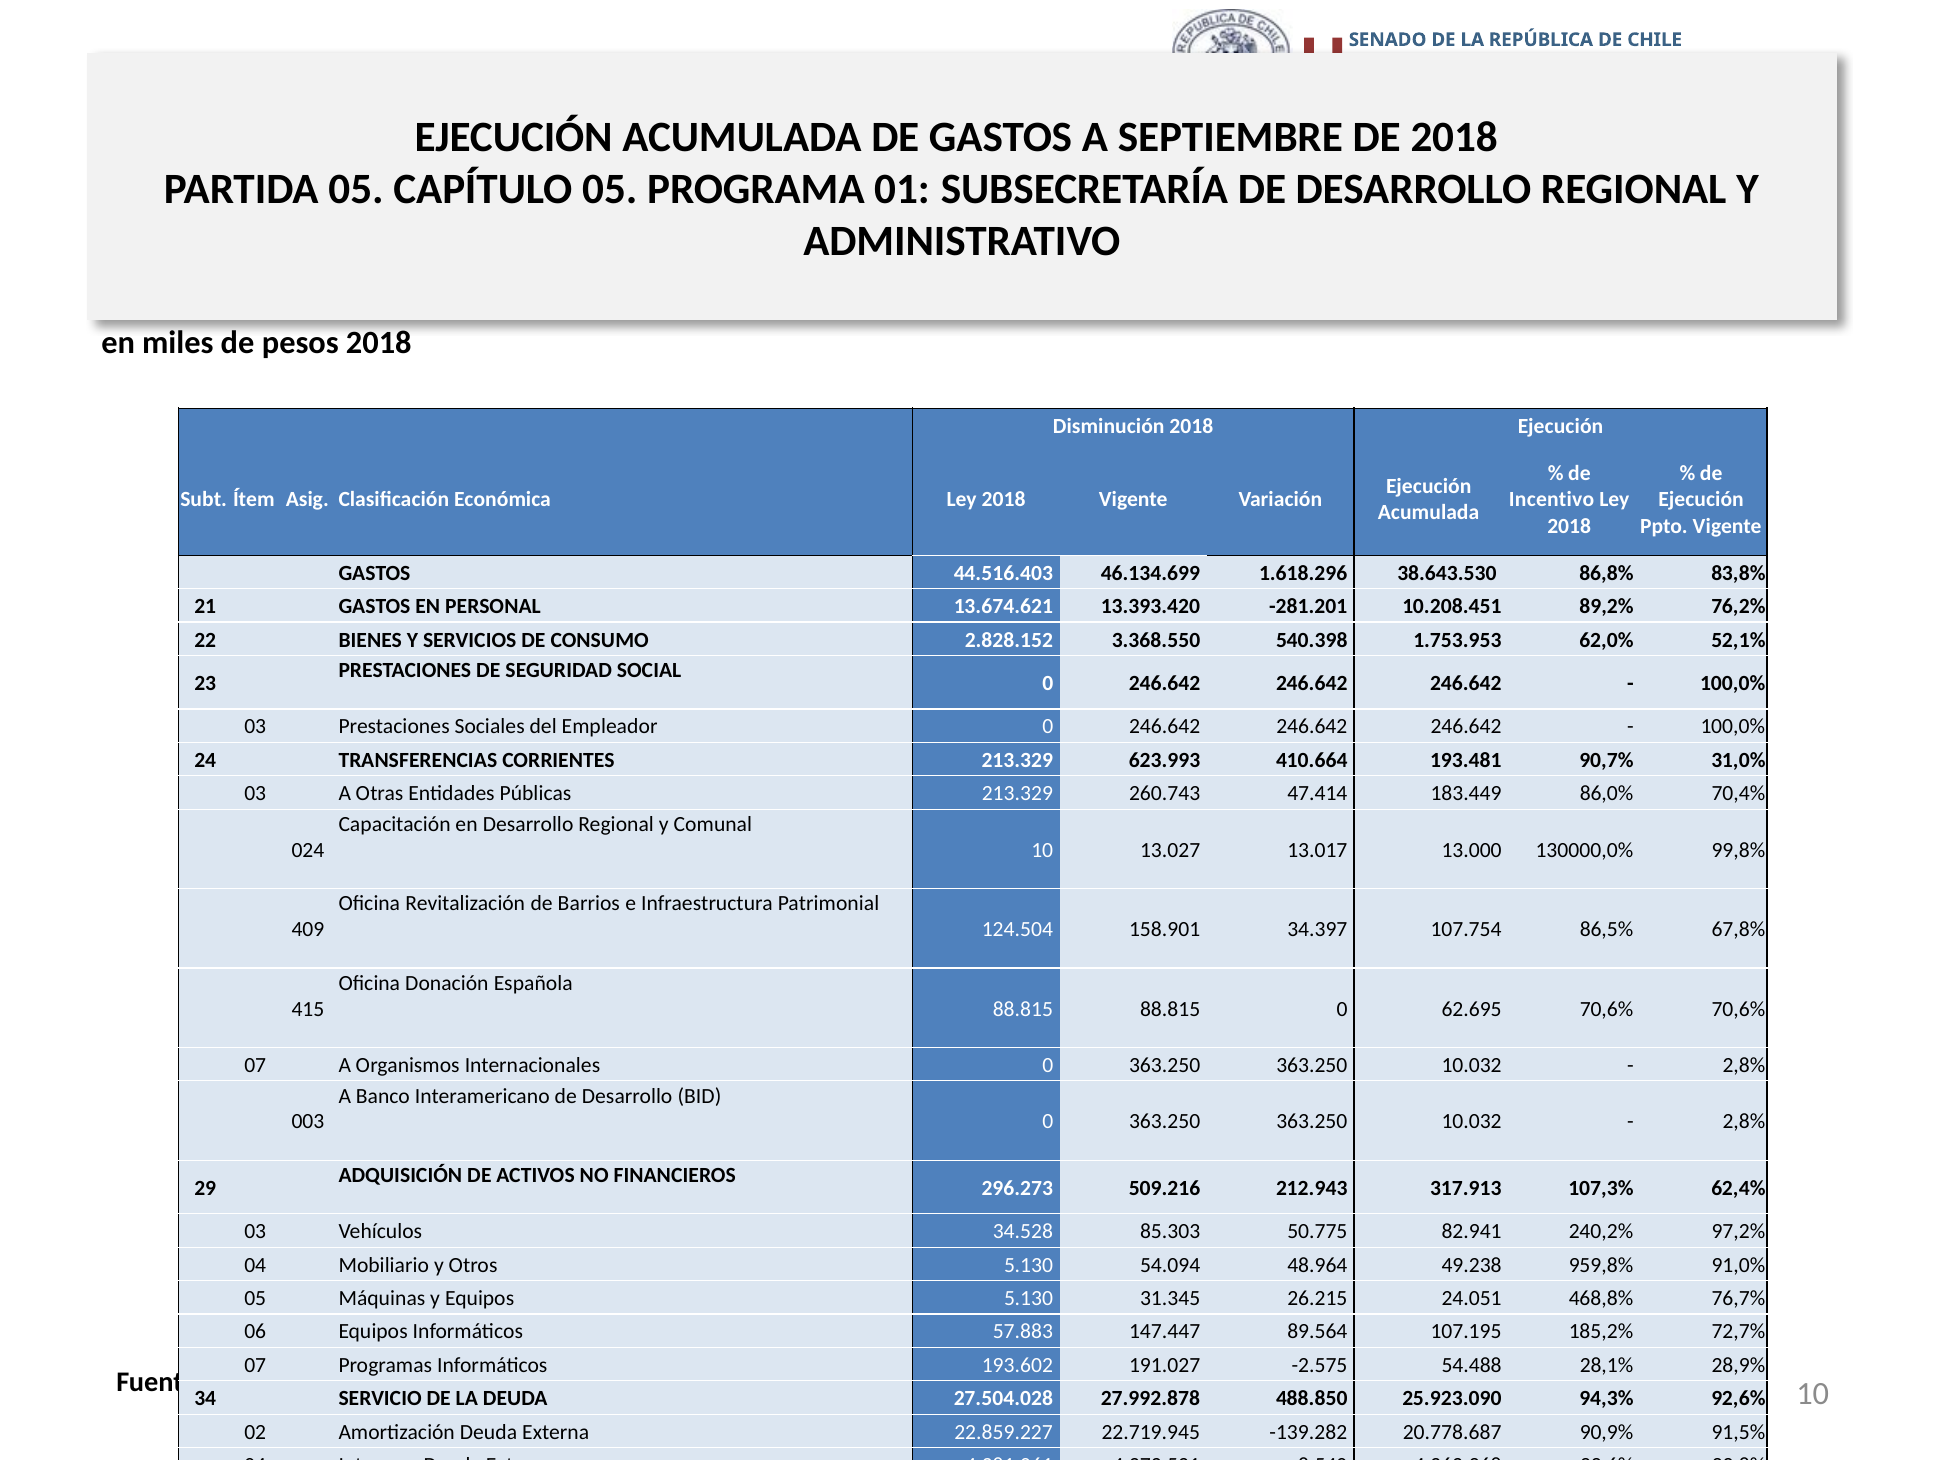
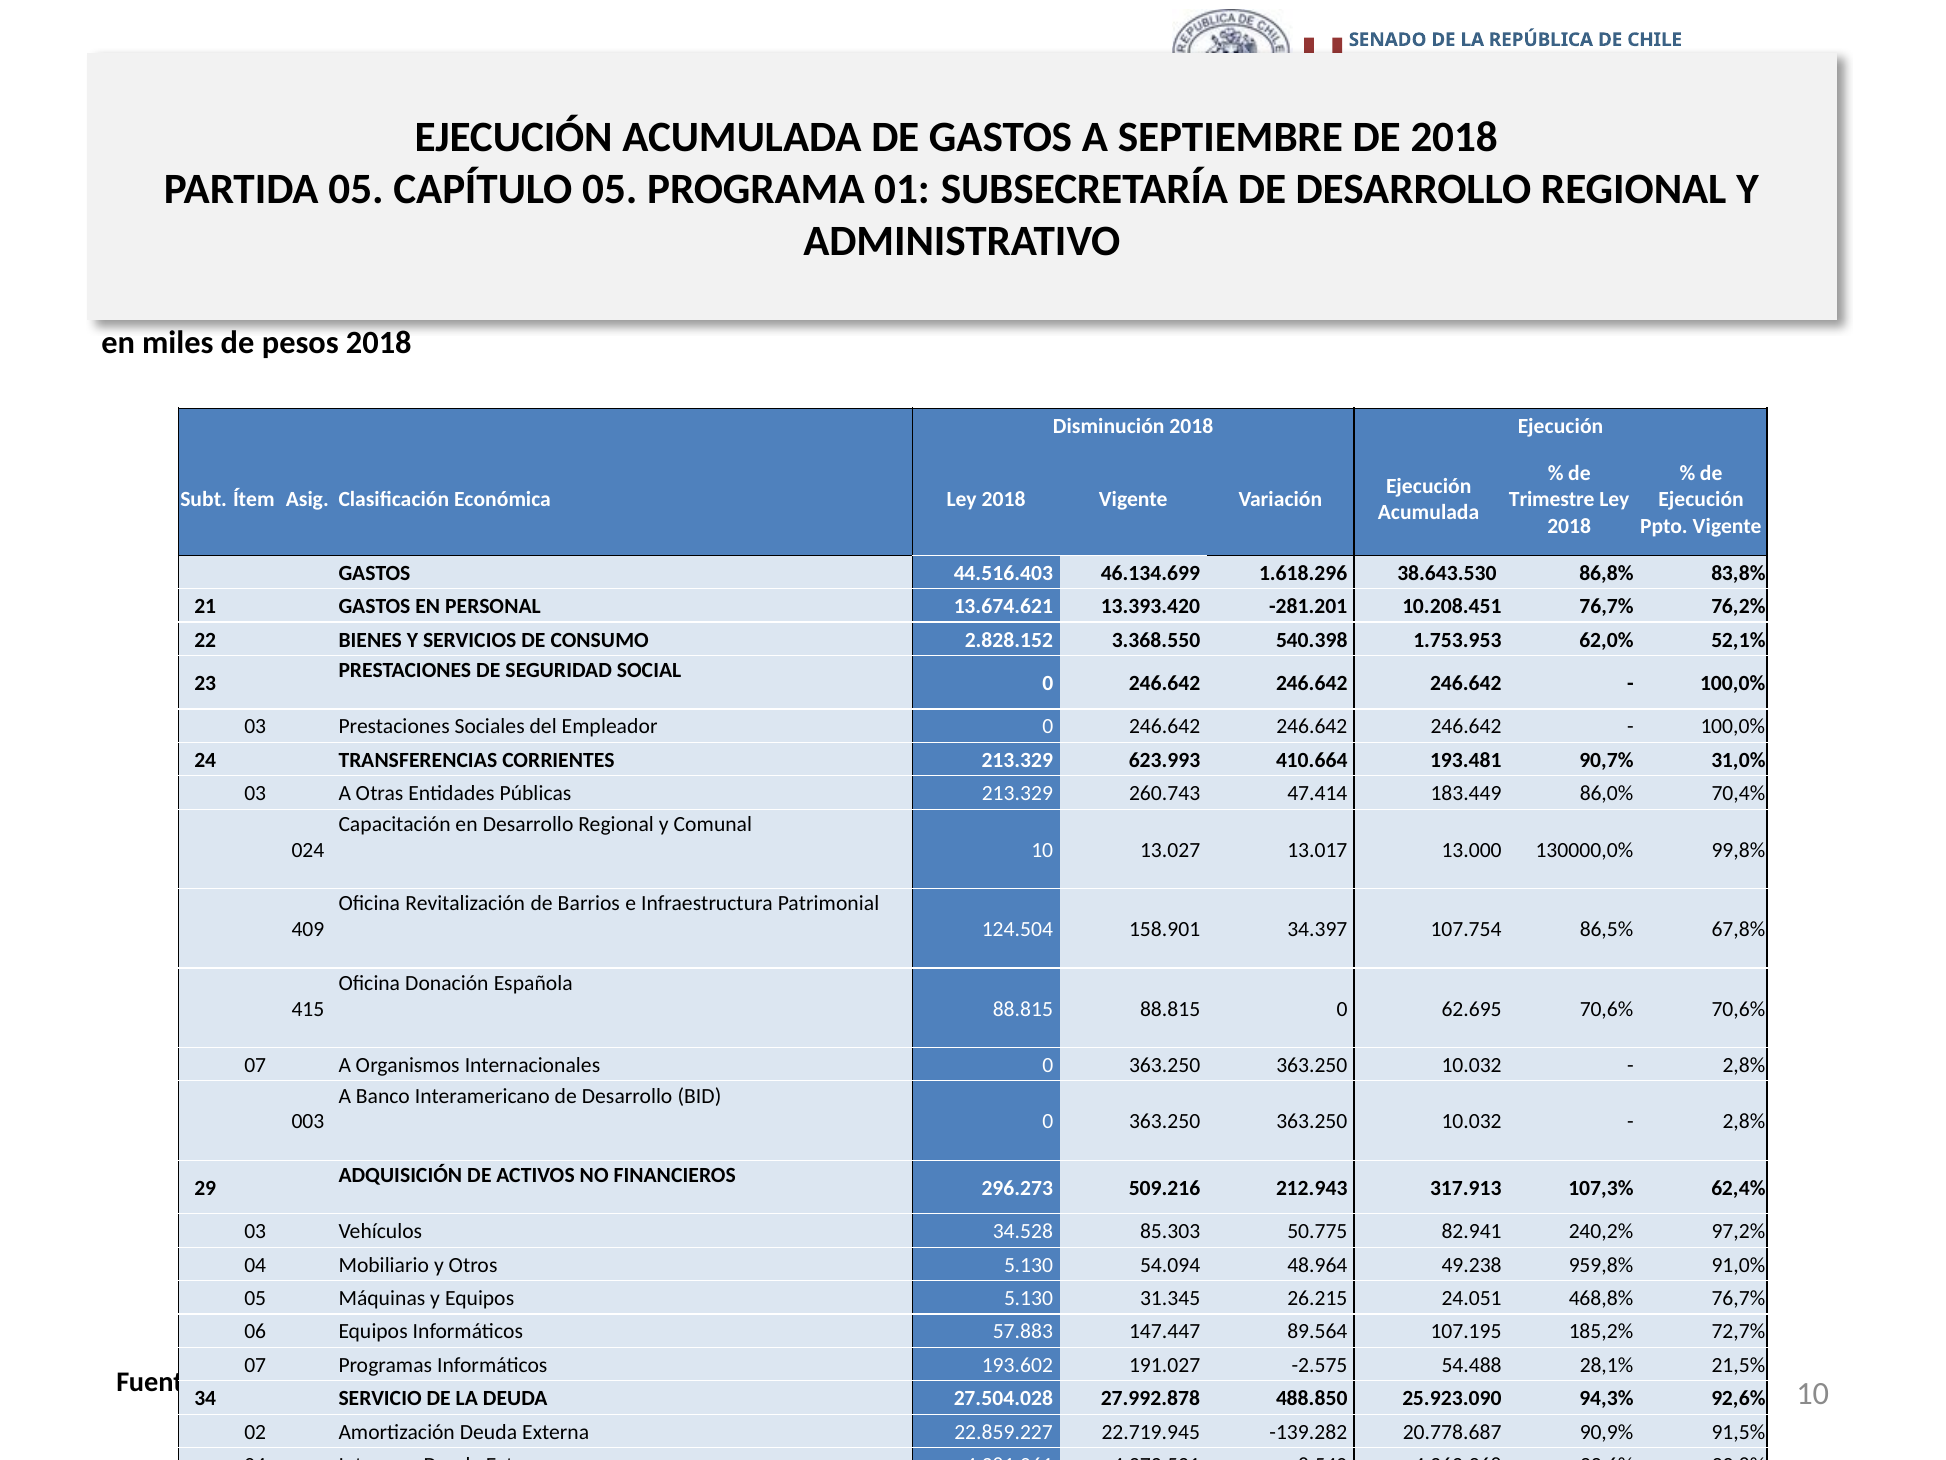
Incentivo: Incentivo -> Trimestre
10.208.451 89,2%: 89,2% -> 76,7%
28,9%: 28,9% -> 21,5%
